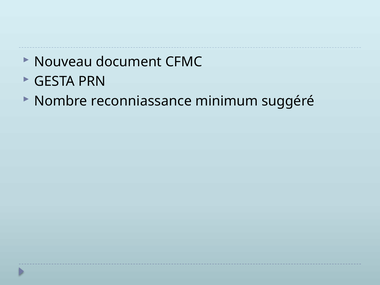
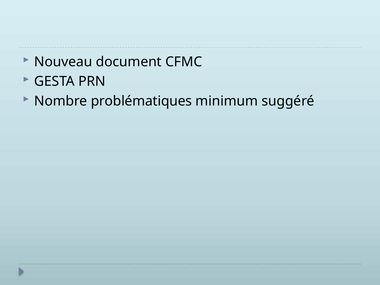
reconniassance: reconniassance -> problématiques
